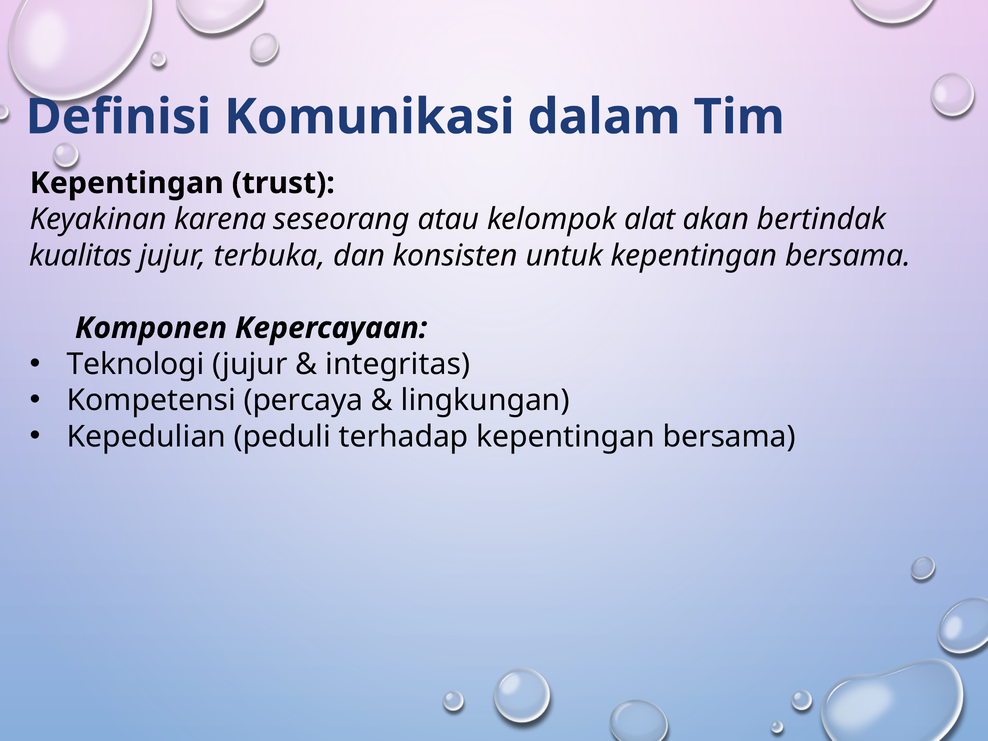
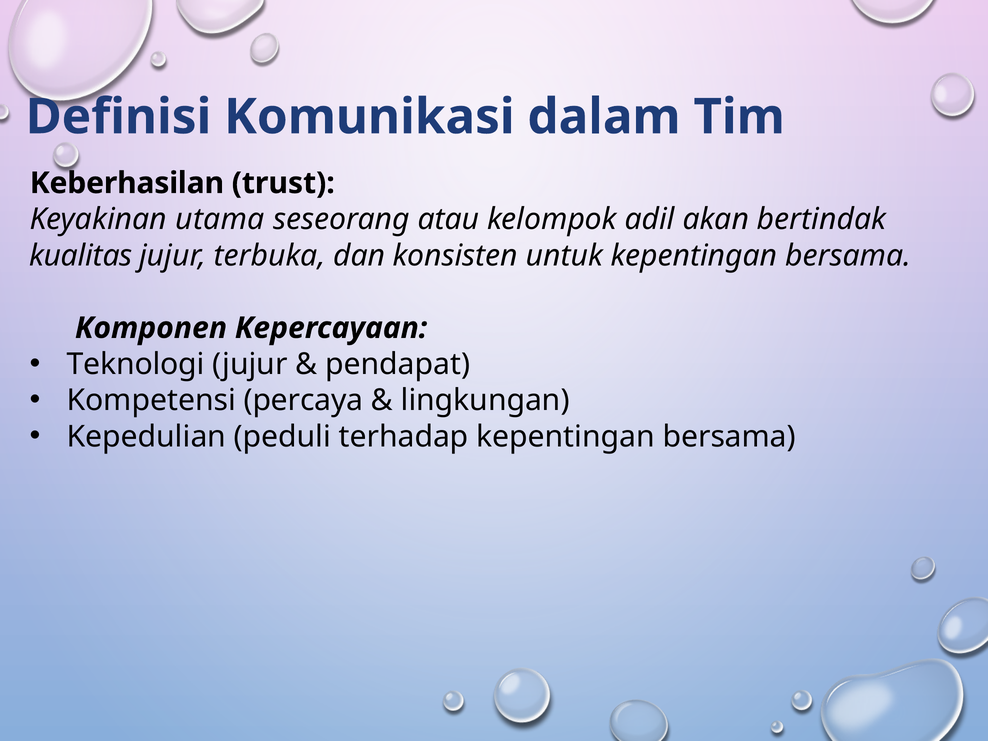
Kepentingan at (127, 183): Kepentingan -> Keberhasilan
karena: karena -> utama
alat: alat -> adil
integritas: integritas -> pendapat
